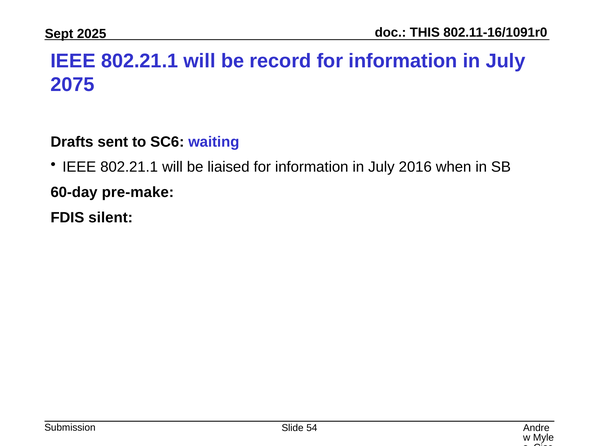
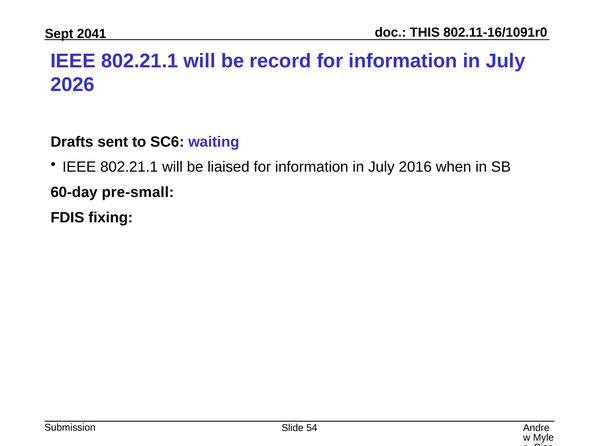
2025: 2025 -> 2041
2075: 2075 -> 2026
pre-make: pre-make -> pre-small
silent: silent -> fixing
